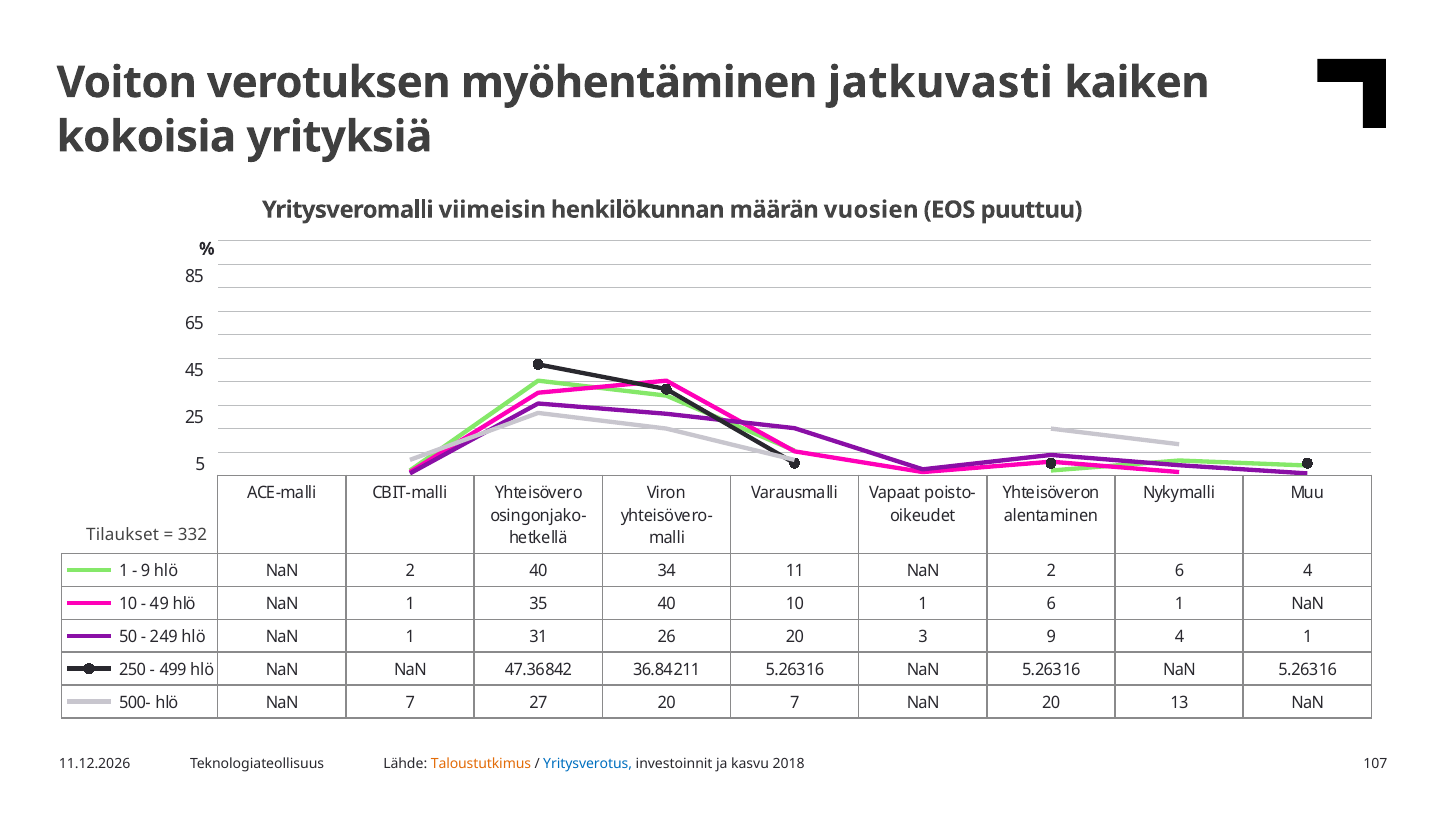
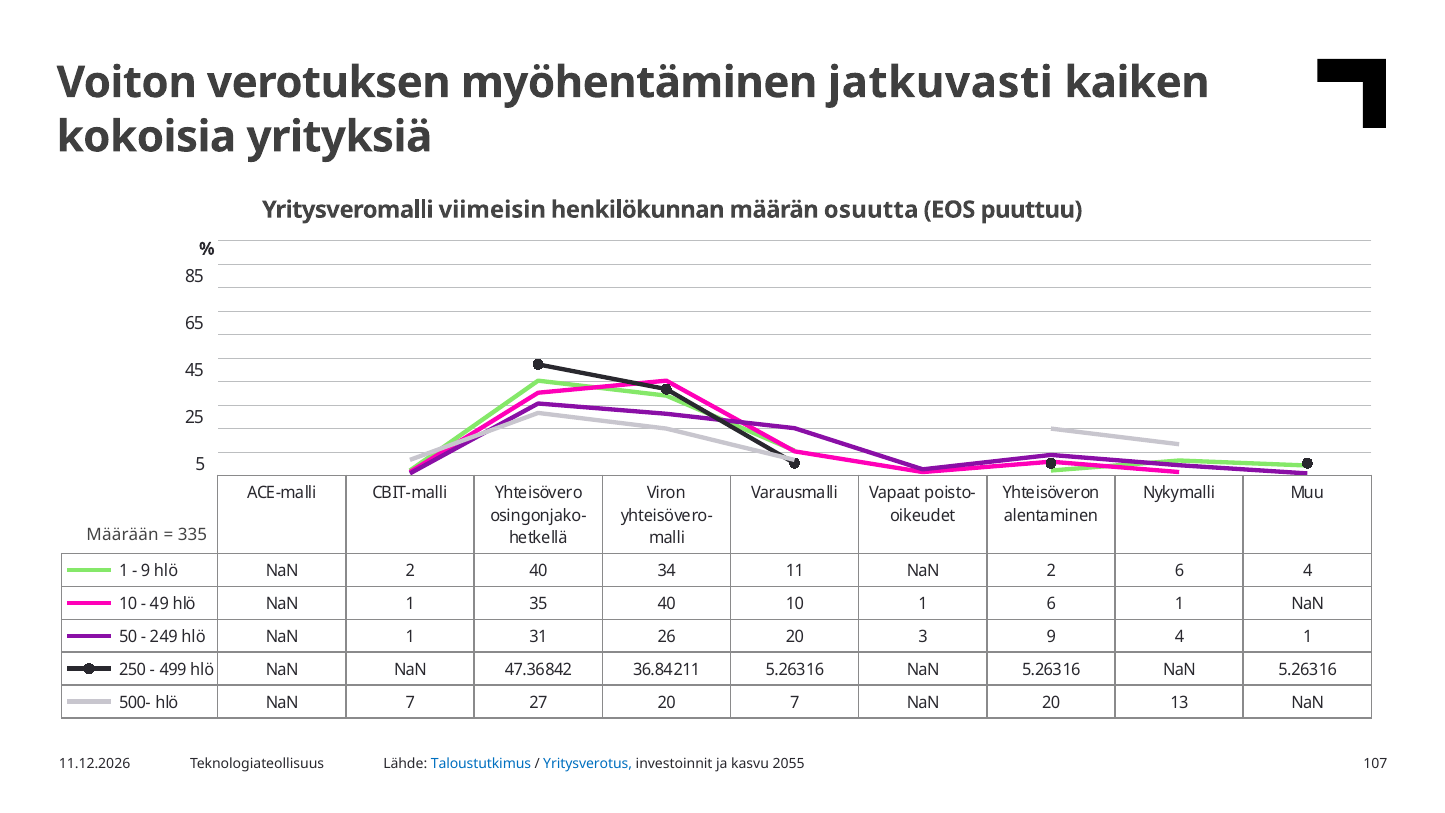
vuosien: vuosien -> osuutta
Tilaukset: Tilaukset -> Määrään
332: 332 -> 335
Taloustutkimus colour: orange -> blue
2018: 2018 -> 2055
